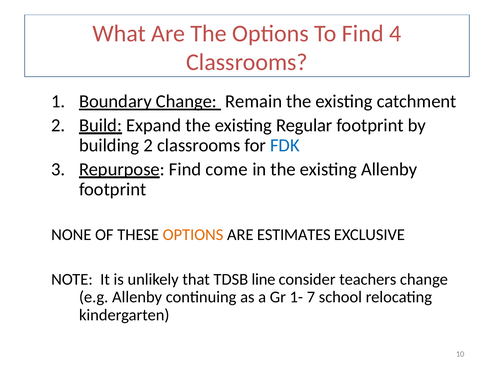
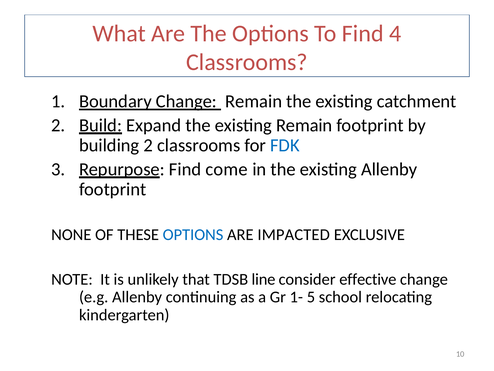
existing Regular: Regular -> Remain
OPTIONS at (193, 234) colour: orange -> blue
ESTIMATES: ESTIMATES -> IMPACTED
teachers: teachers -> effective
7: 7 -> 5
